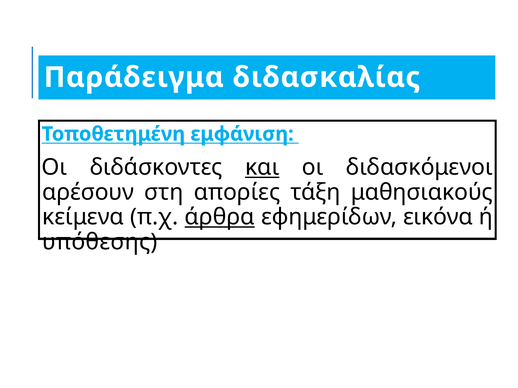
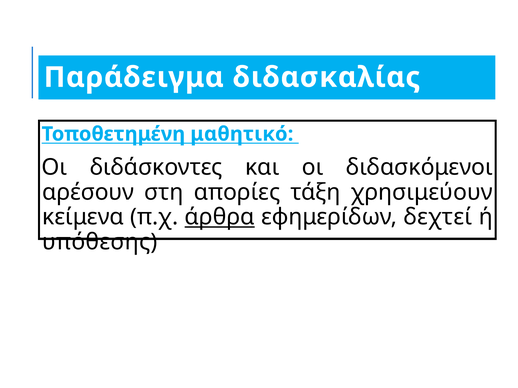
εμφάνιση: εμφάνιση -> μαθητικό
και underline: present -> none
μαθησιακούς: μαθησιακούς -> χρησιμεύουν
εικόνα: εικόνα -> δεχτεί
